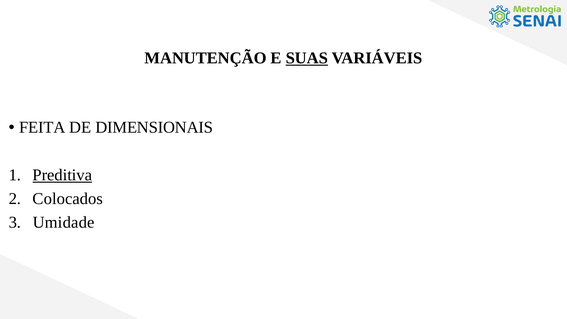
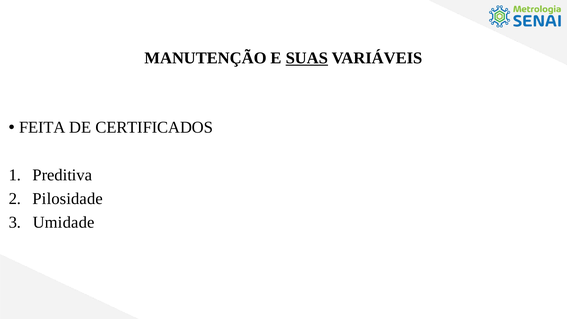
DIMENSIONAIS: DIMENSIONAIS -> CERTIFICADOS
Preditiva underline: present -> none
Colocados: Colocados -> Pilosidade
